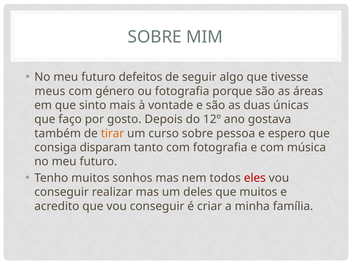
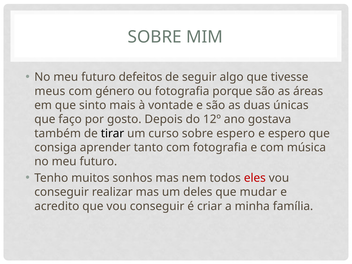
tirar colour: orange -> black
sobre pessoa: pessoa -> espero
disparam: disparam -> aprender
que muitos: muitos -> mudar
